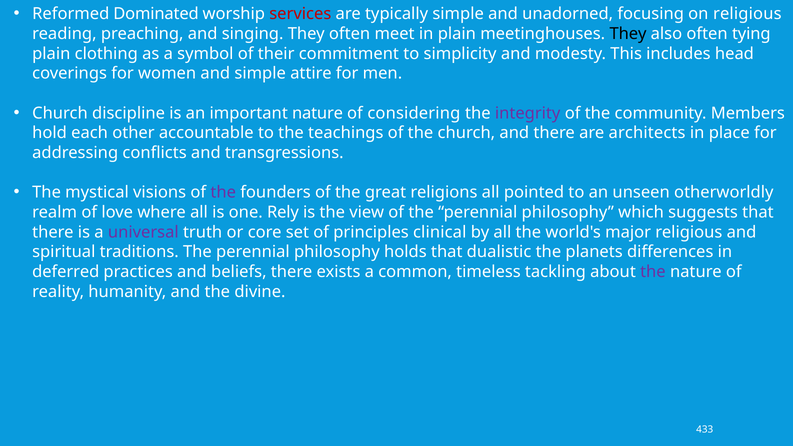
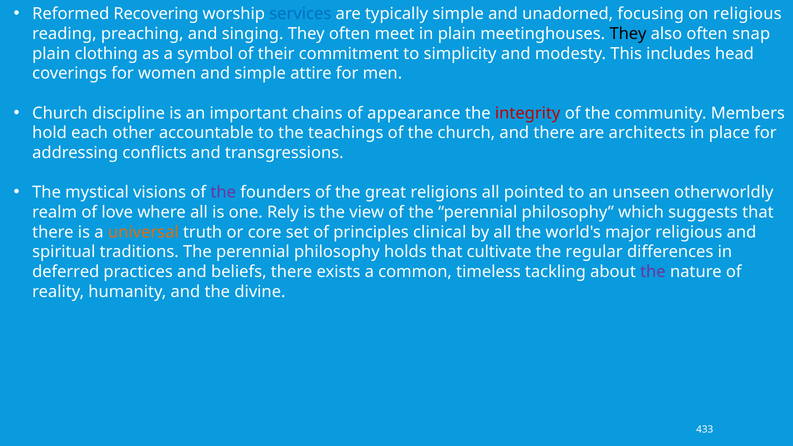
Dominated: Dominated -> Recovering
services colour: red -> blue
tying: tying -> snap
important nature: nature -> chains
considering: considering -> appearance
integrity colour: purple -> red
universal colour: purple -> orange
dualistic: dualistic -> cultivate
planets: planets -> regular
